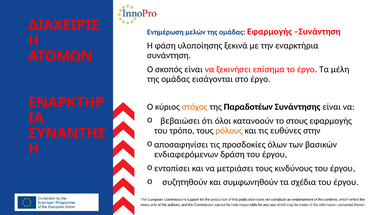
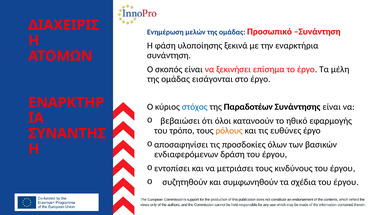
ομάδας Εφαρμογής: Εφαρμογής -> Προσωπικό
στόχος colour: orange -> blue
στους: στους -> ηθικό
ευθύνες στην: στην -> έργο
